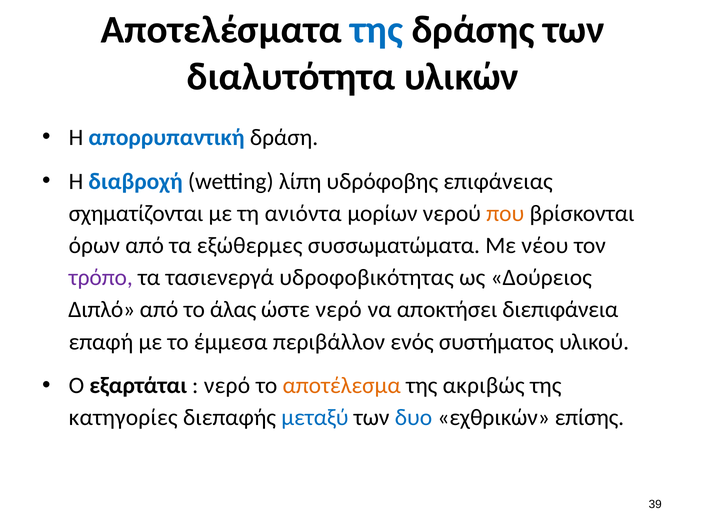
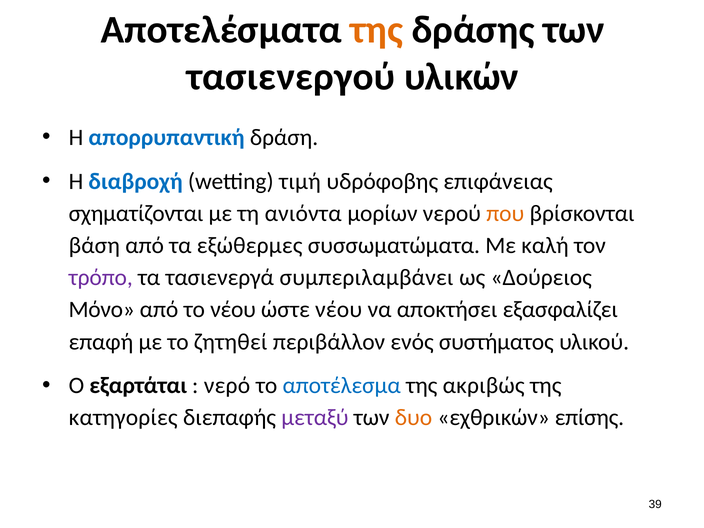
της at (377, 30) colour: blue -> orange
διαλυτότητα: διαλυτότητα -> τασιενεργού
λίπη: λίπη -> τιμή
όρων: όρων -> βάση
νέου: νέου -> καλή
υδροφοβικότητας: υδροφοβικότητας -> συμπεριλαμβάνει
Διπλό: Διπλό -> Μόνο
το άλας: άλας -> νέου
ώστε νερό: νερό -> νέου
διεπιφάνεια: διεπιφάνεια -> εξασφαλίζει
έμμεσα: έμμεσα -> ζητηθεί
αποτέλεσμα colour: orange -> blue
μεταξύ colour: blue -> purple
δυο colour: blue -> orange
